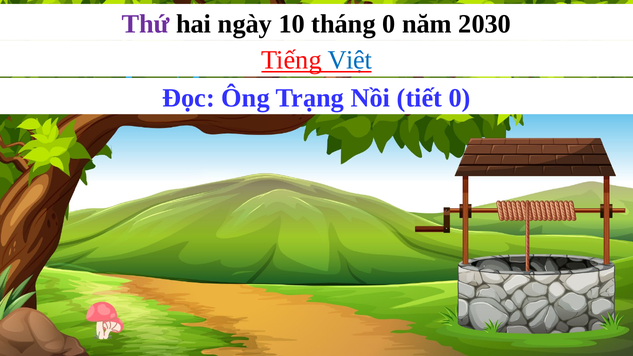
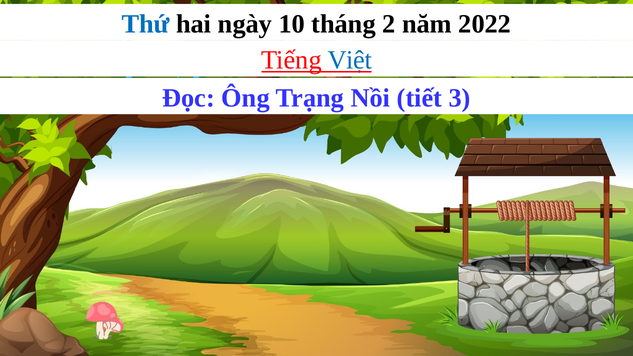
Thứ colour: purple -> blue
tháng 0: 0 -> 2
2030: 2030 -> 2022
tiết 0: 0 -> 3
